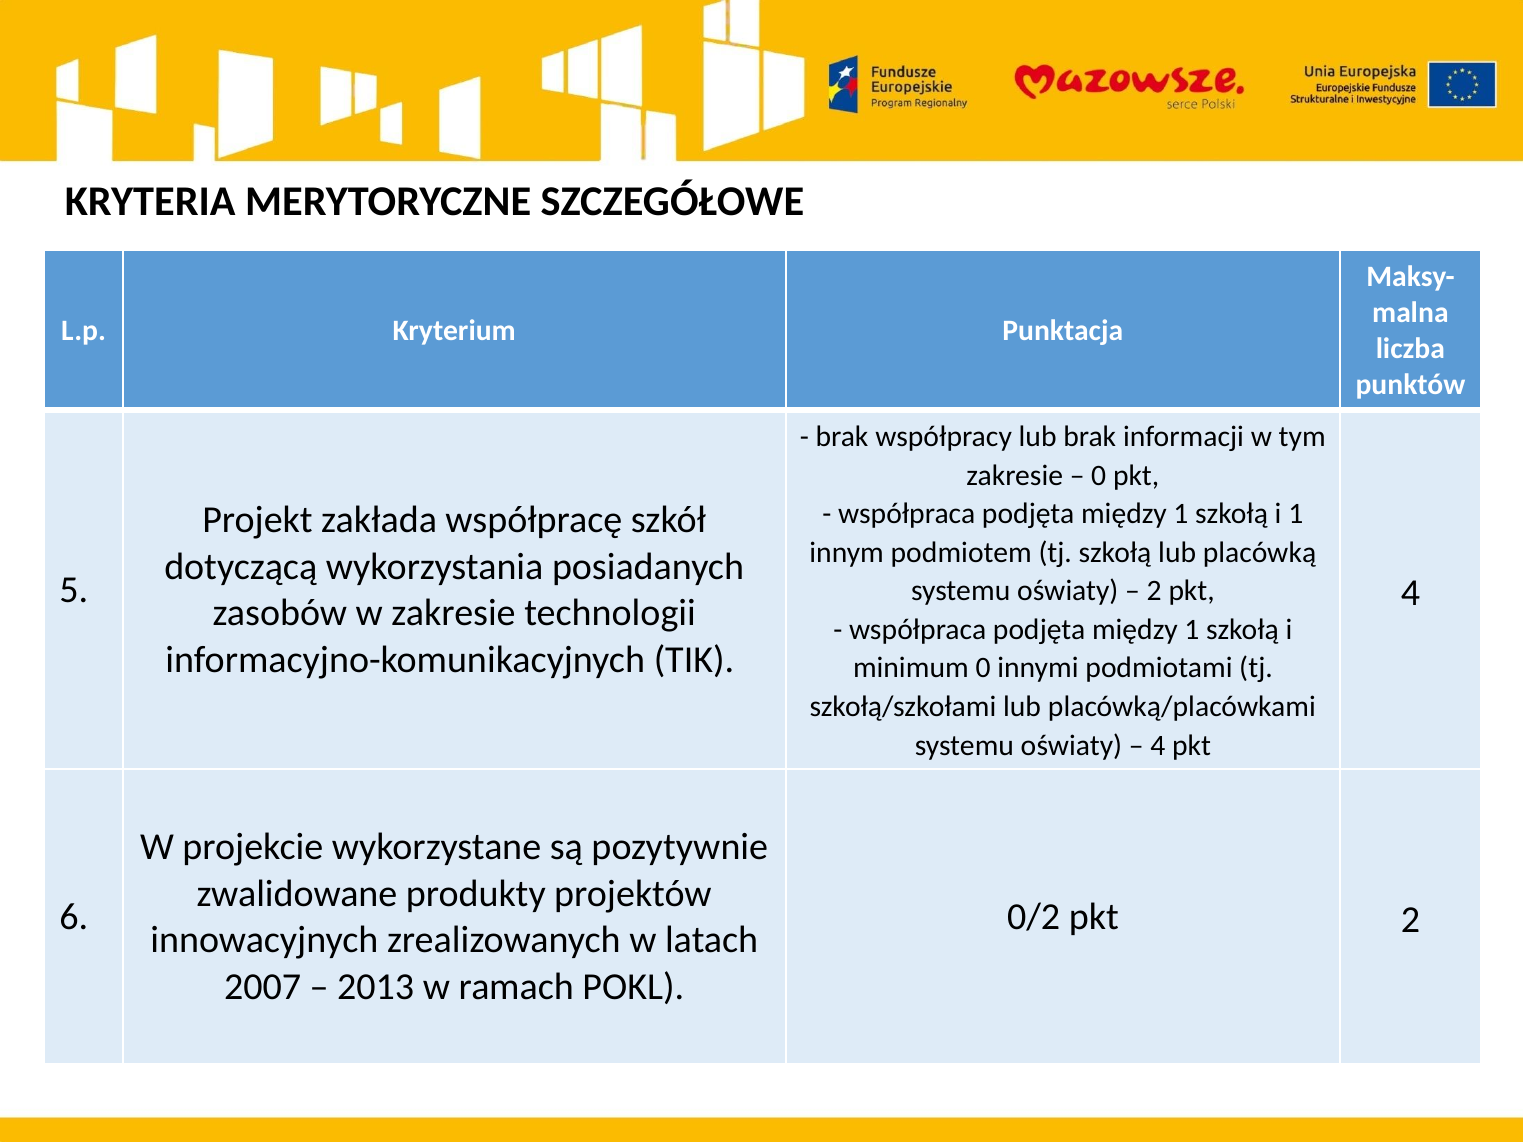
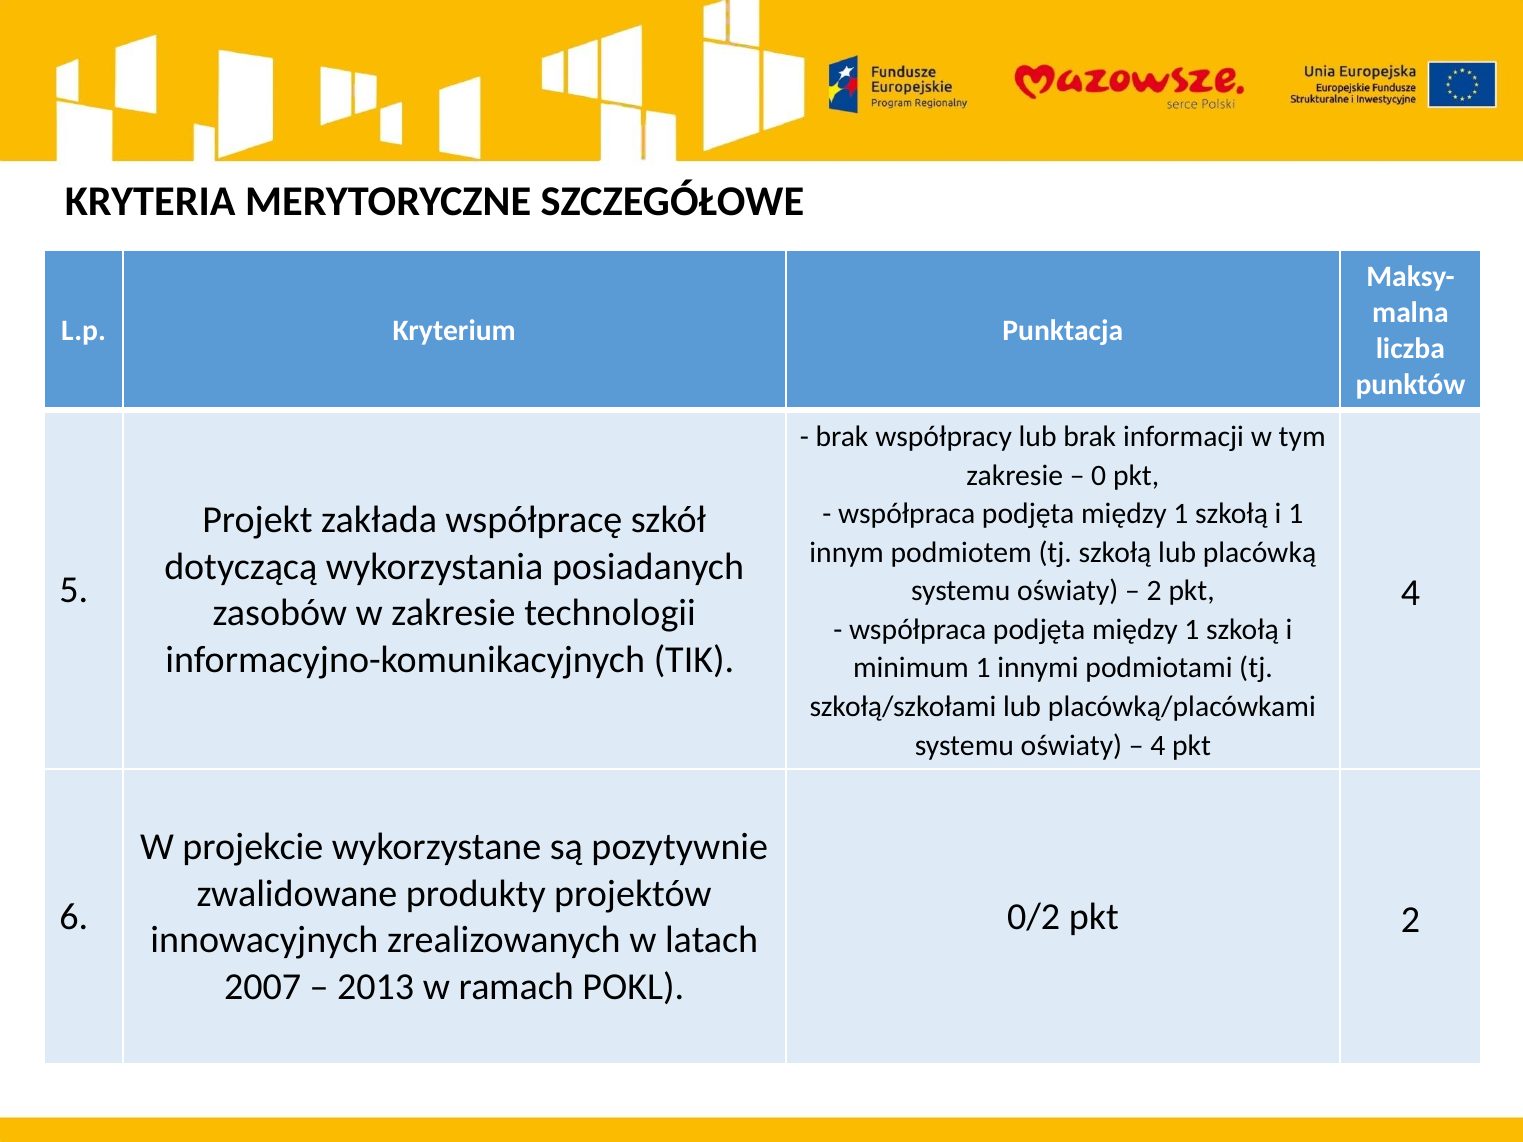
minimum 0: 0 -> 1
